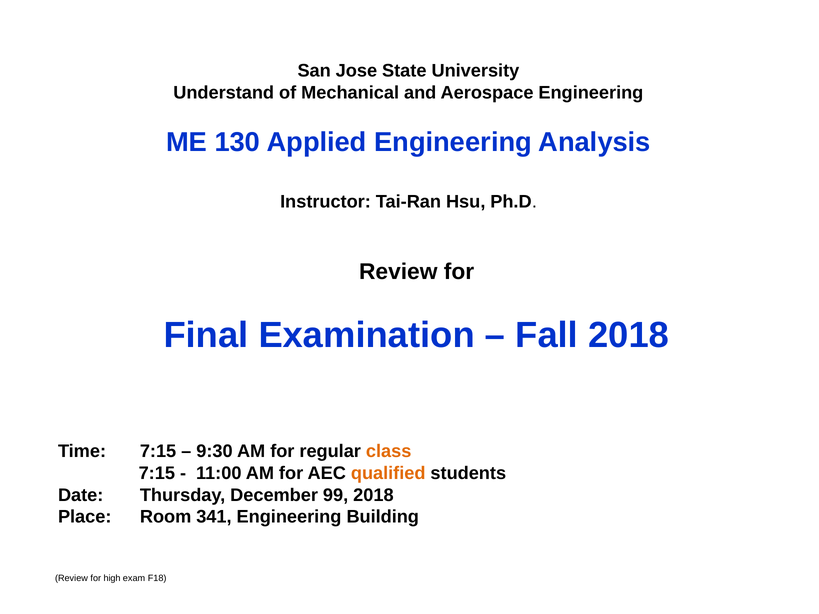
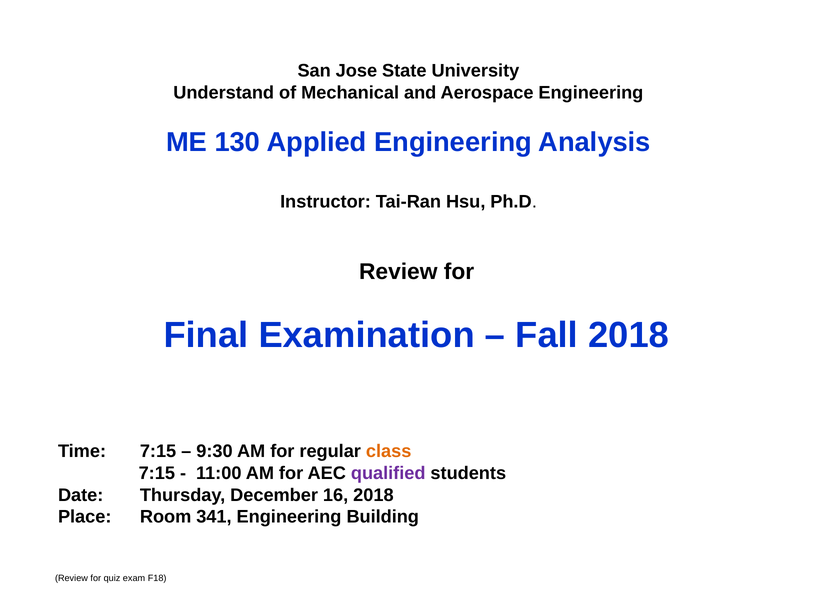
qualified colour: orange -> purple
99: 99 -> 16
high: high -> quiz
